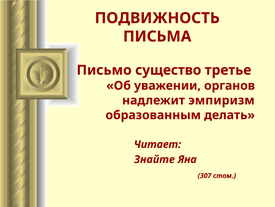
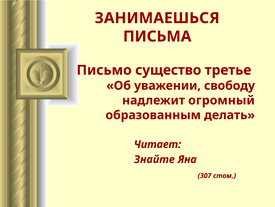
ПОДВИЖНОСТЬ: ПОДВИЖНОСТЬ -> ЗАНИМАЕШЬСЯ
органов: органов -> свободу
эмпиризм: эмпиризм -> огромный
